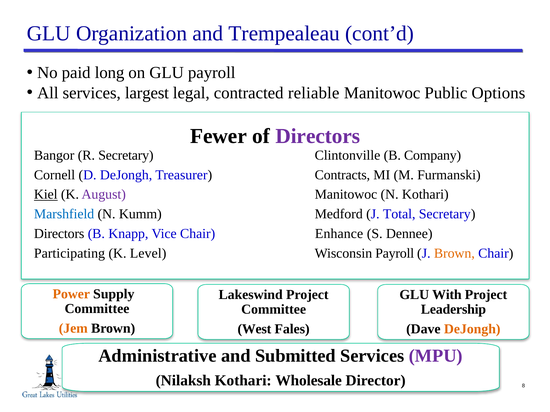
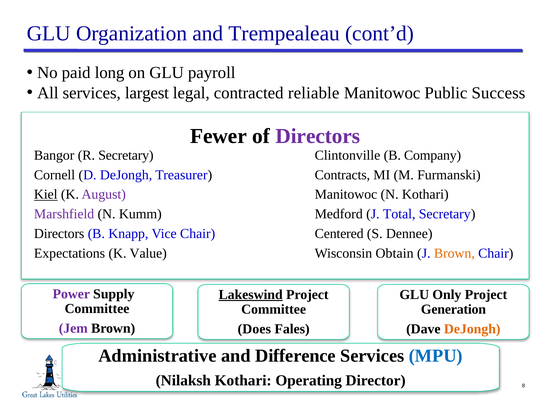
Options: Options -> Success
Marshfield colour: blue -> purple
Enhance: Enhance -> Centered
Participating: Participating -> Expectations
Level: Level -> Value
Wisconsin Payroll: Payroll -> Obtain
Power colour: orange -> purple
Lakeswind underline: none -> present
With: With -> Only
Leadership: Leadership -> Generation
Jem colour: orange -> purple
West: West -> Does
Submitted: Submitted -> Difference
MPU colour: purple -> blue
Wholesale: Wholesale -> Operating
